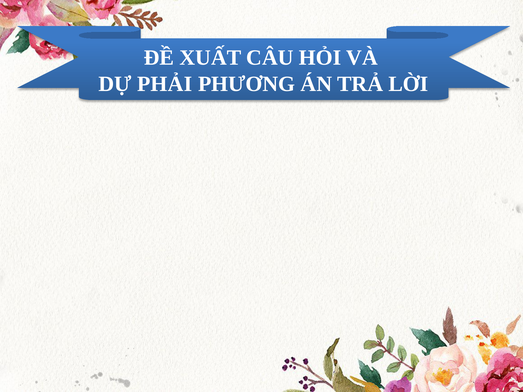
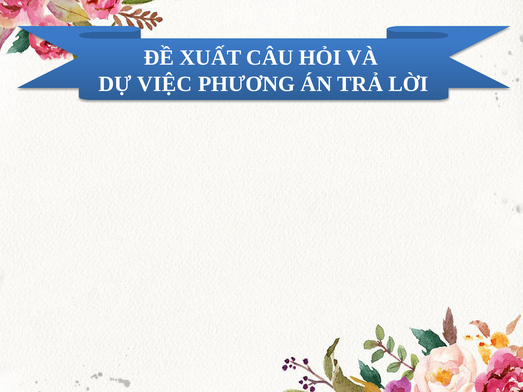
PHẢI: PHẢI -> VIỆC
